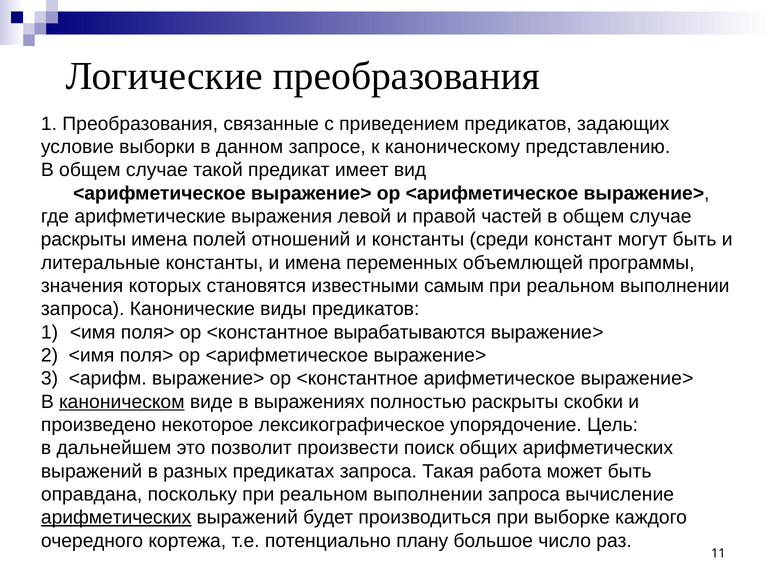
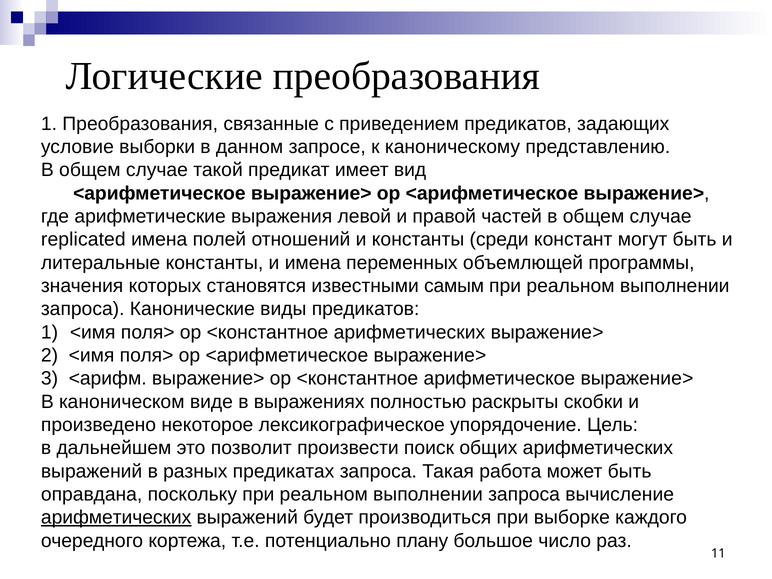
раскрыты at (83, 240): раскрыты -> replicated
<константное вырабатываются: вырабатываются -> арифметических
каноническом underline: present -> none
